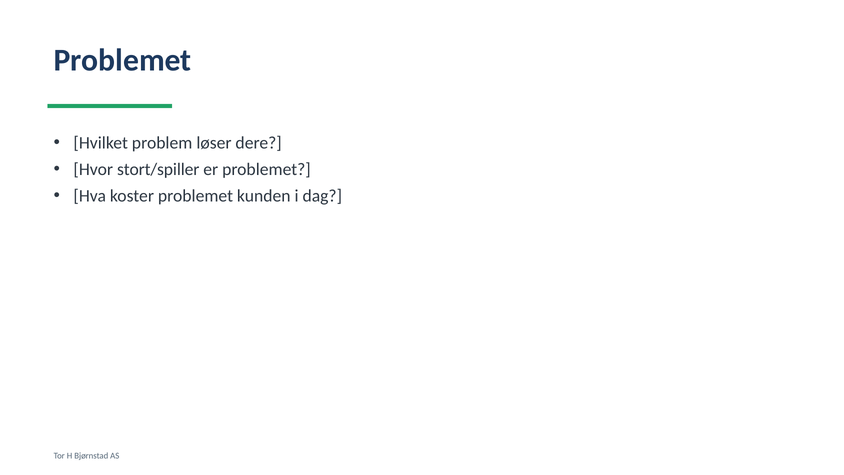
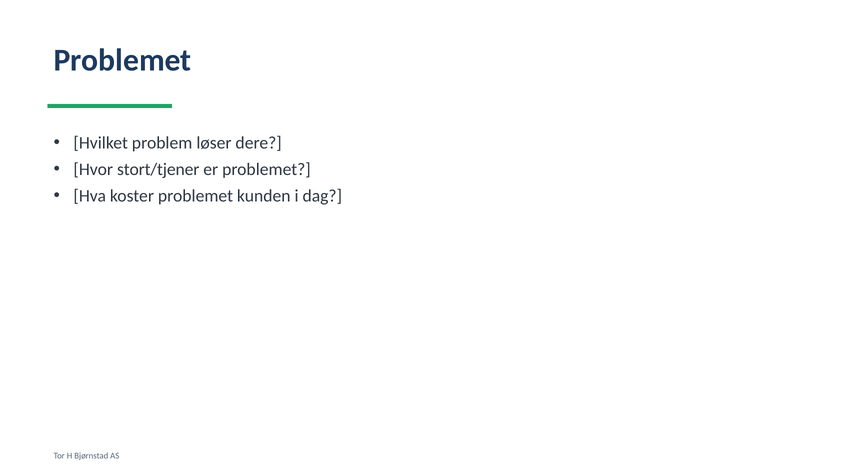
stort/spiller: stort/spiller -> stort/tjener
